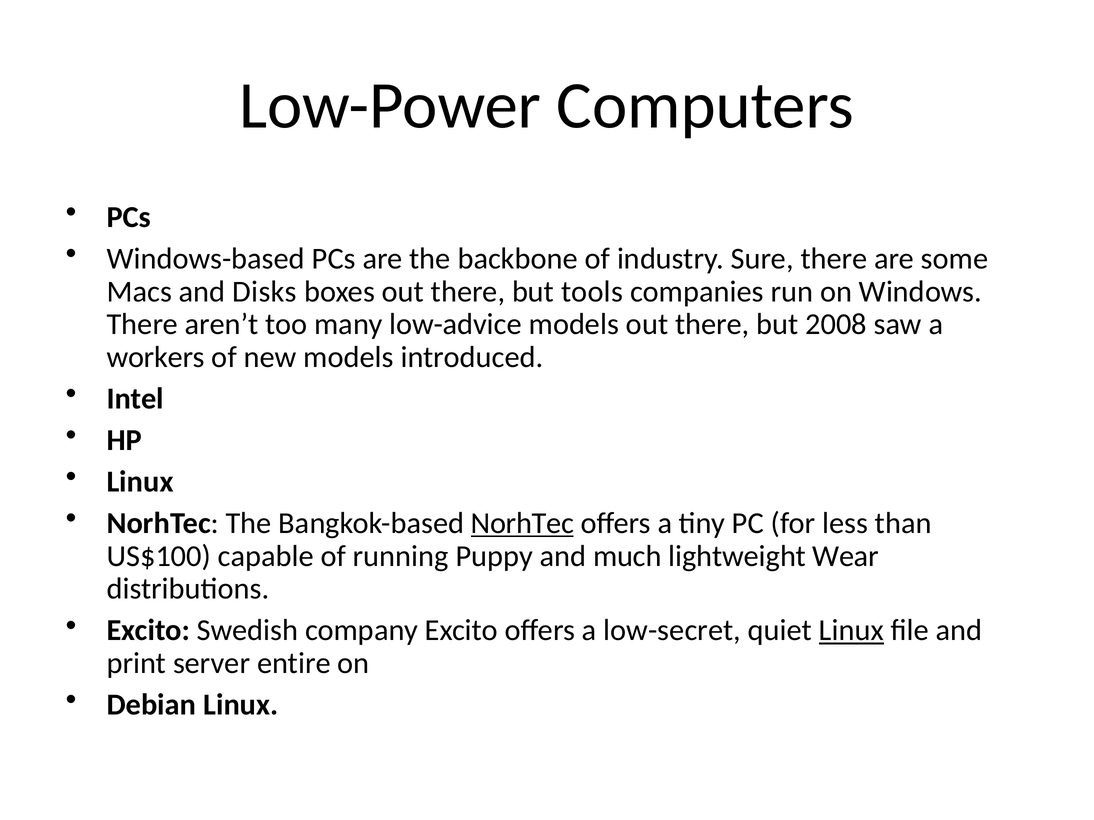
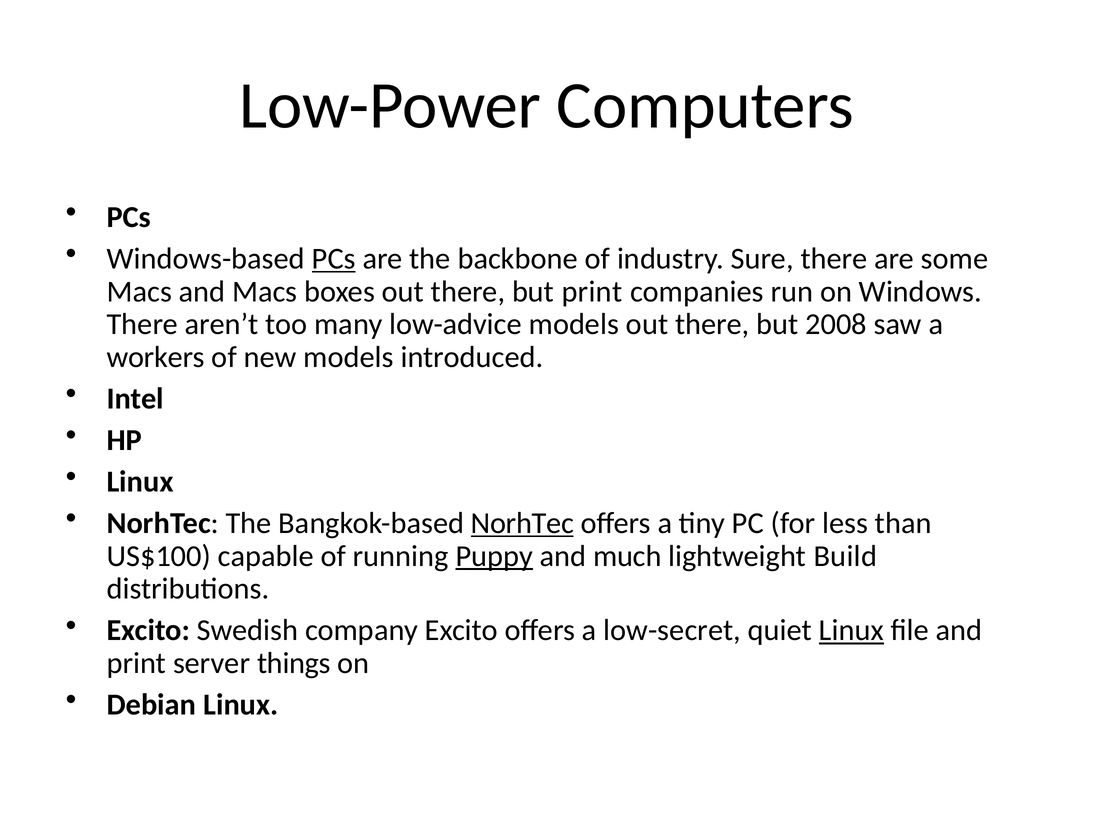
PCs at (334, 259) underline: none -> present
and Disks: Disks -> Macs
but tools: tools -> print
Puppy underline: none -> present
Wear: Wear -> Build
entire: entire -> things
